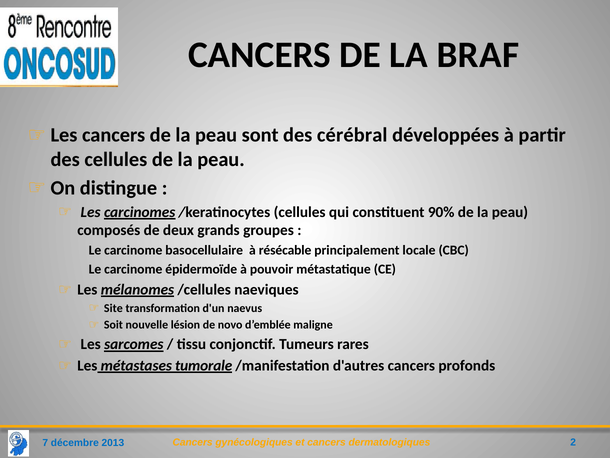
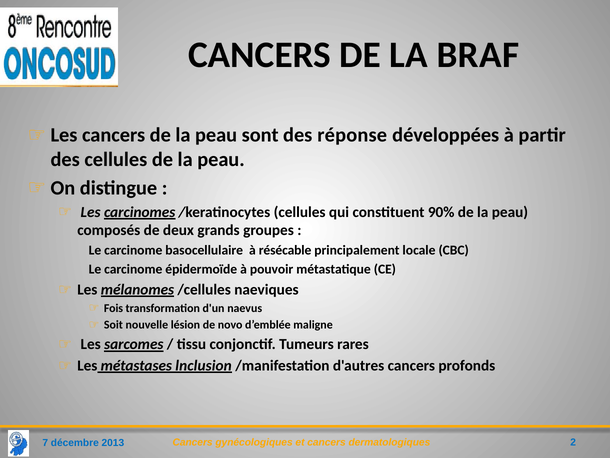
cérébral: cérébral -> réponse
Site: Site -> Fois
tumorale: tumorale -> lnclusion
